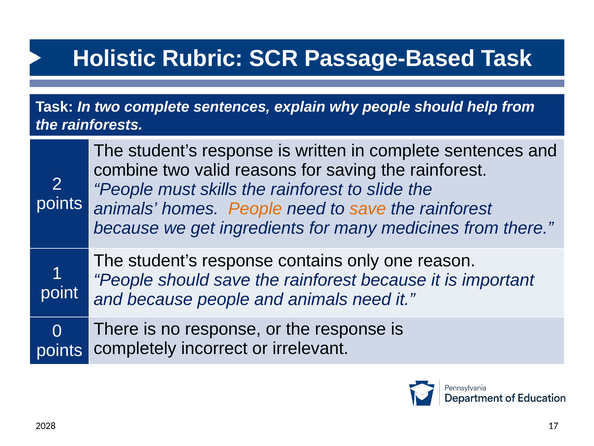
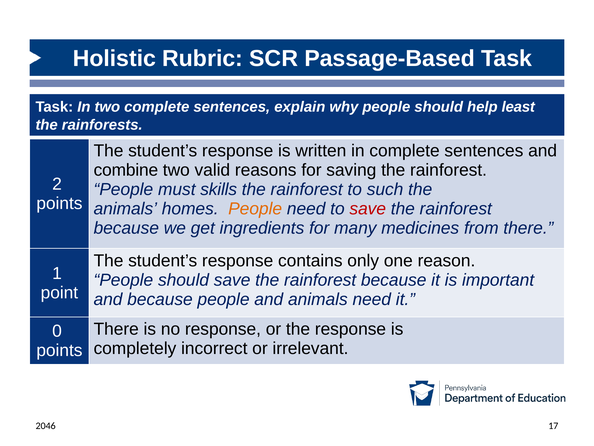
help from: from -> least
slide: slide -> such
save at (368, 208) colour: orange -> red
2028: 2028 -> 2046
